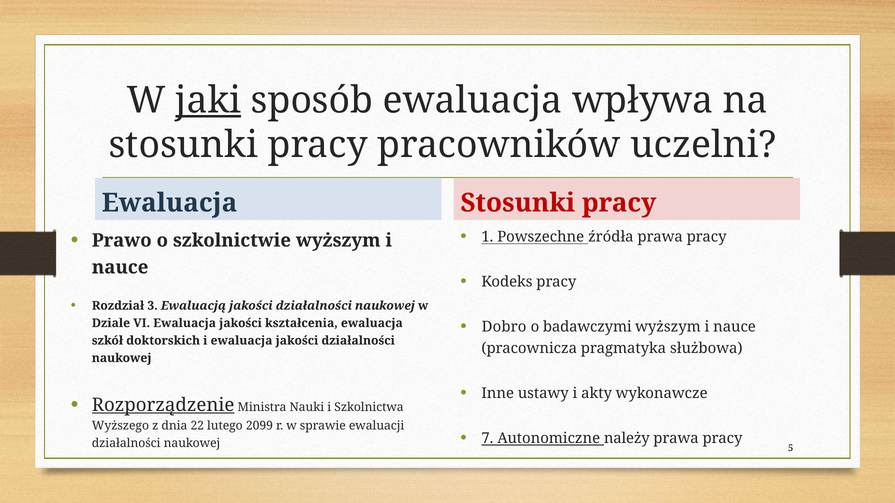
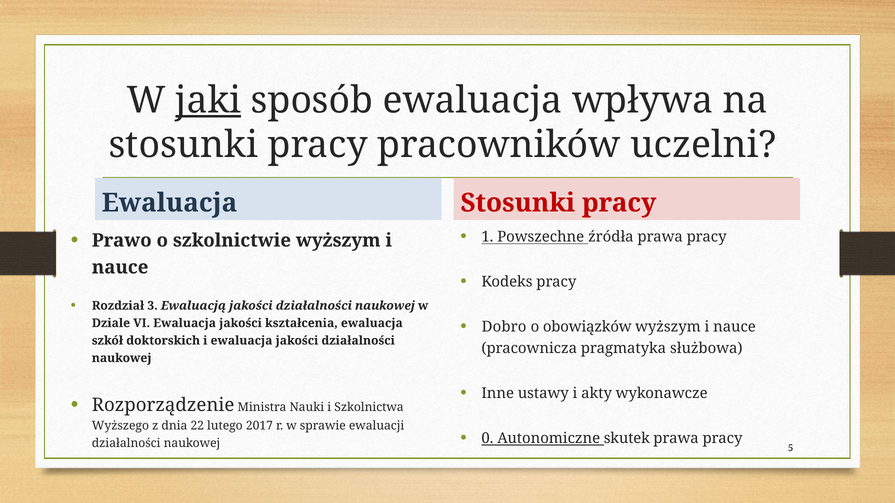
badawczymi: badawczymi -> obowiązków
Rozporządzenie underline: present -> none
2099: 2099 -> 2017
7: 7 -> 0
należy: należy -> skutek
